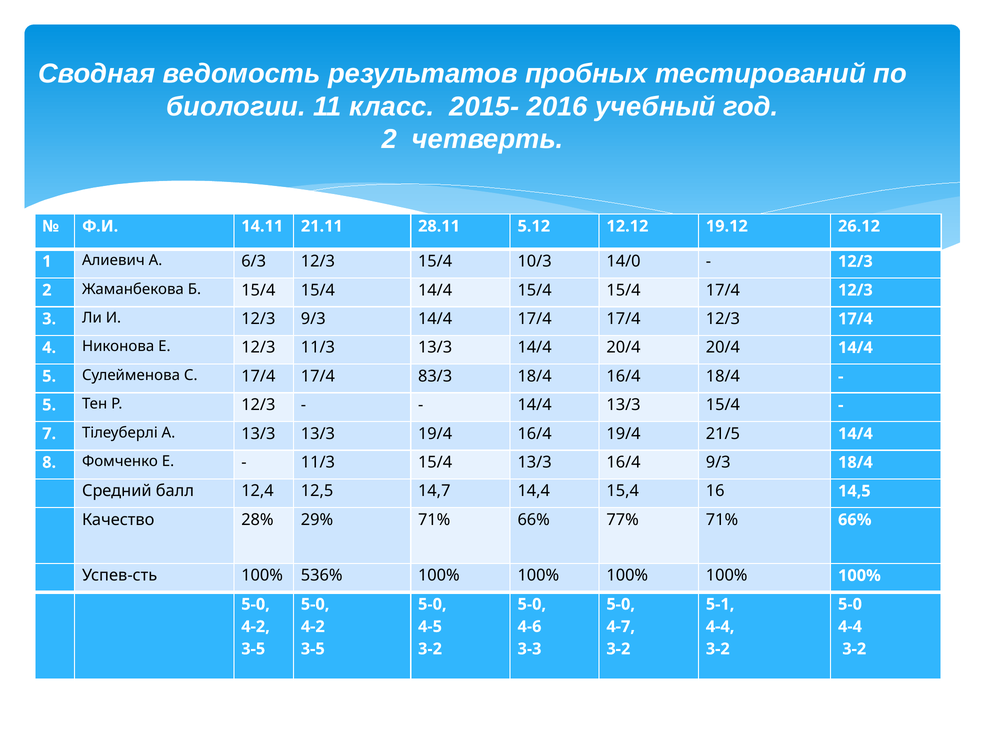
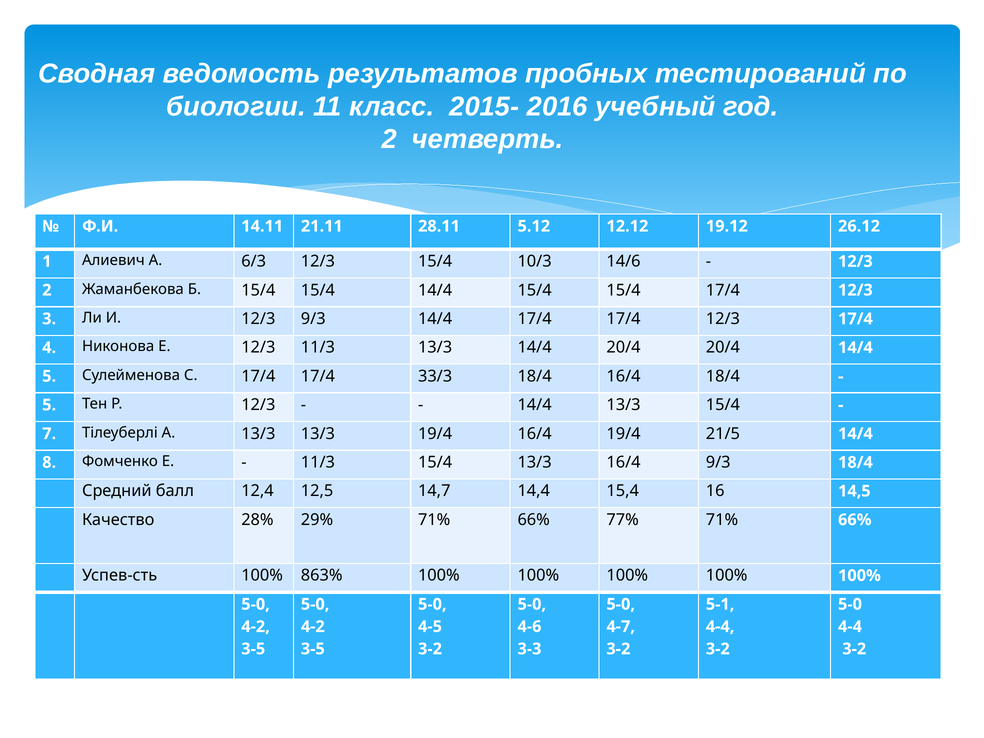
14/0: 14/0 -> 14/6
83/3: 83/3 -> 33/3
536%: 536% -> 863%
